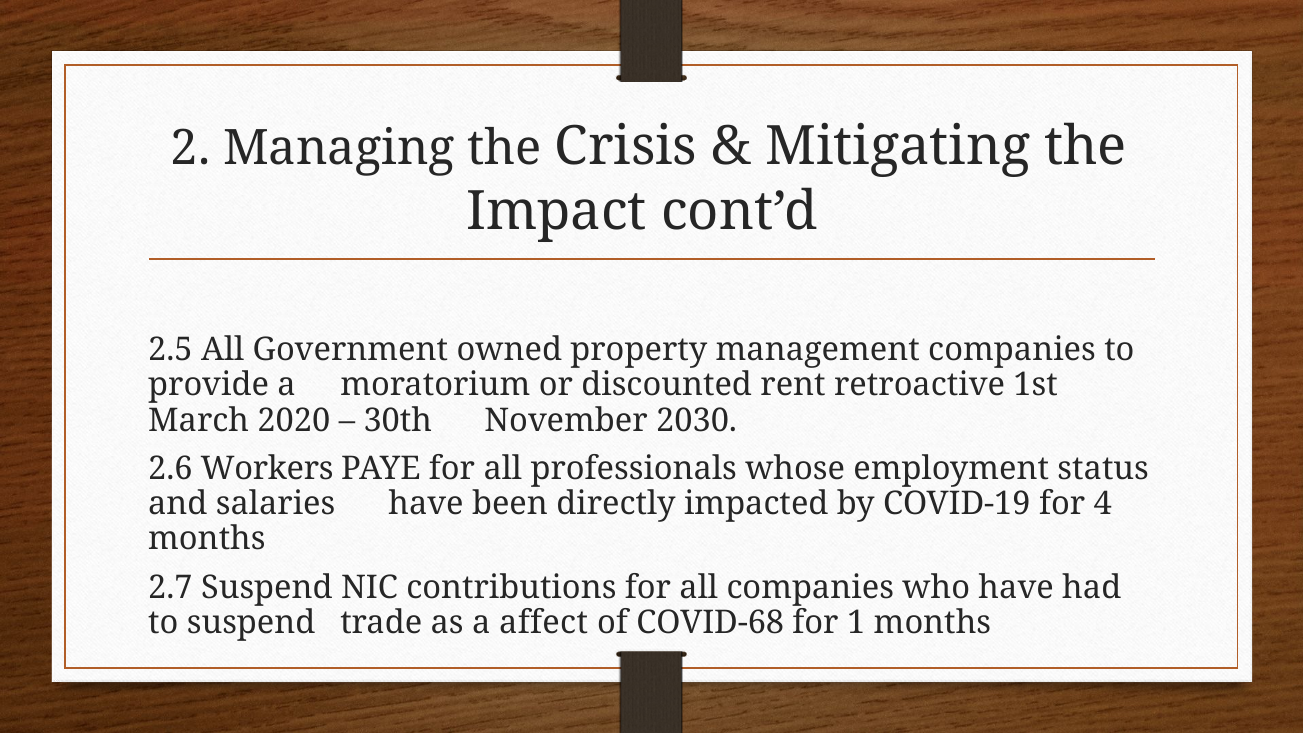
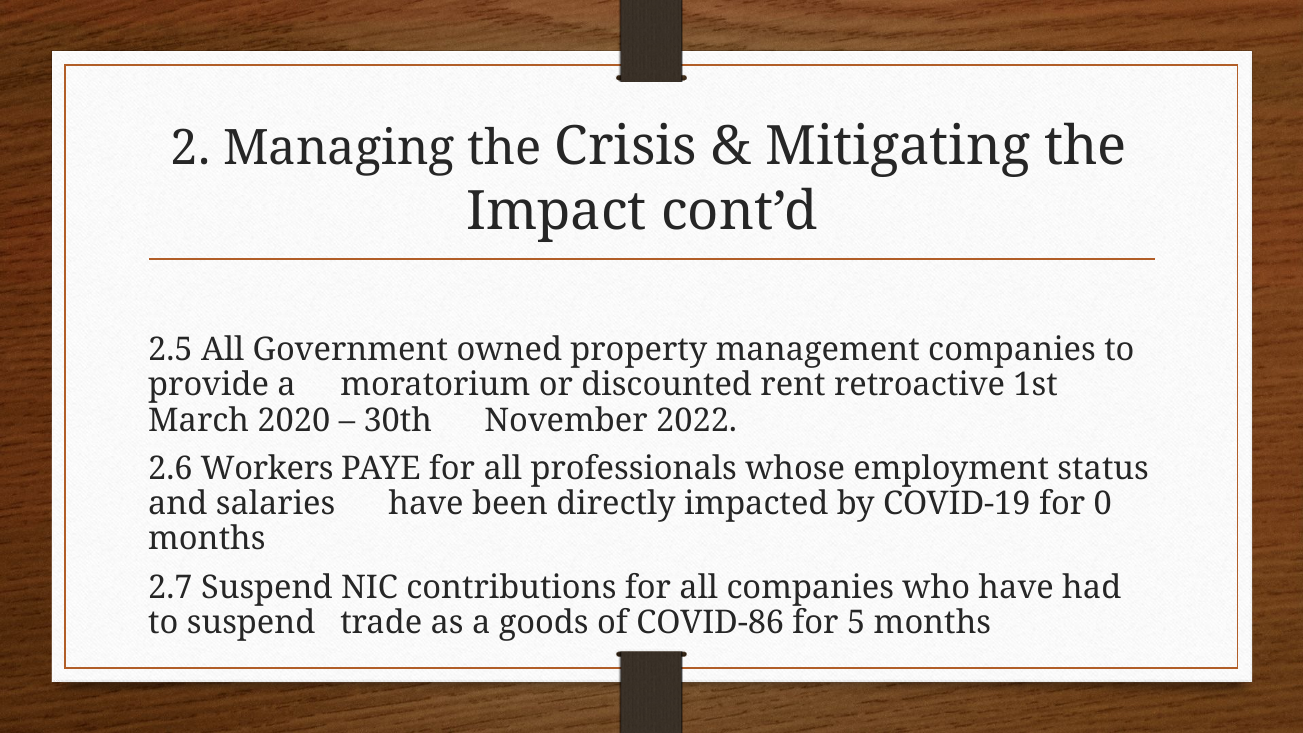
2030: 2030 -> 2022
4: 4 -> 0
affect: affect -> goods
COVID-68: COVID-68 -> COVID-86
1: 1 -> 5
